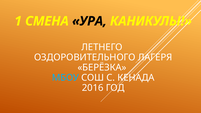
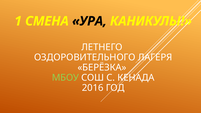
МБОУ colour: light blue -> light green
